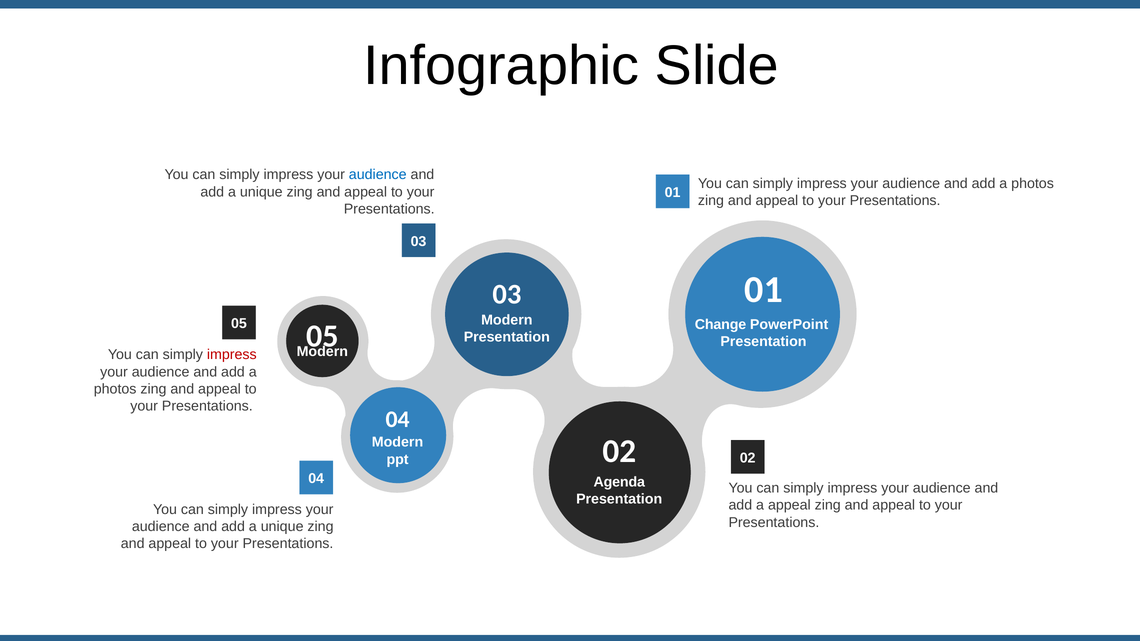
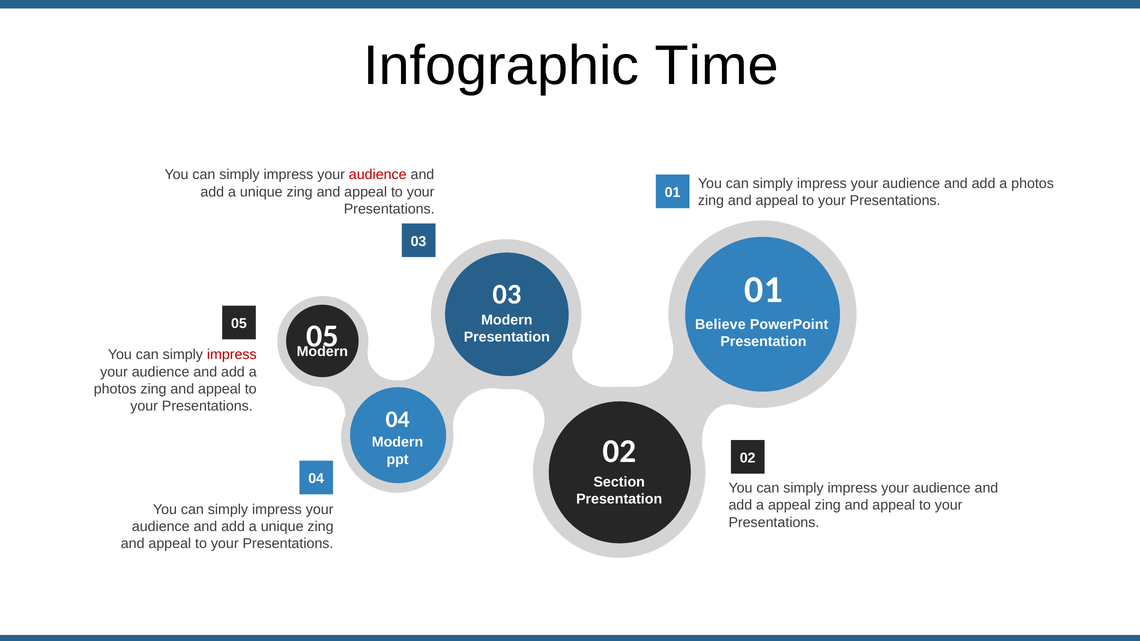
Slide: Slide -> Time
audience at (378, 175) colour: blue -> red
Change: Change -> Believe
Agenda: Agenda -> Section
